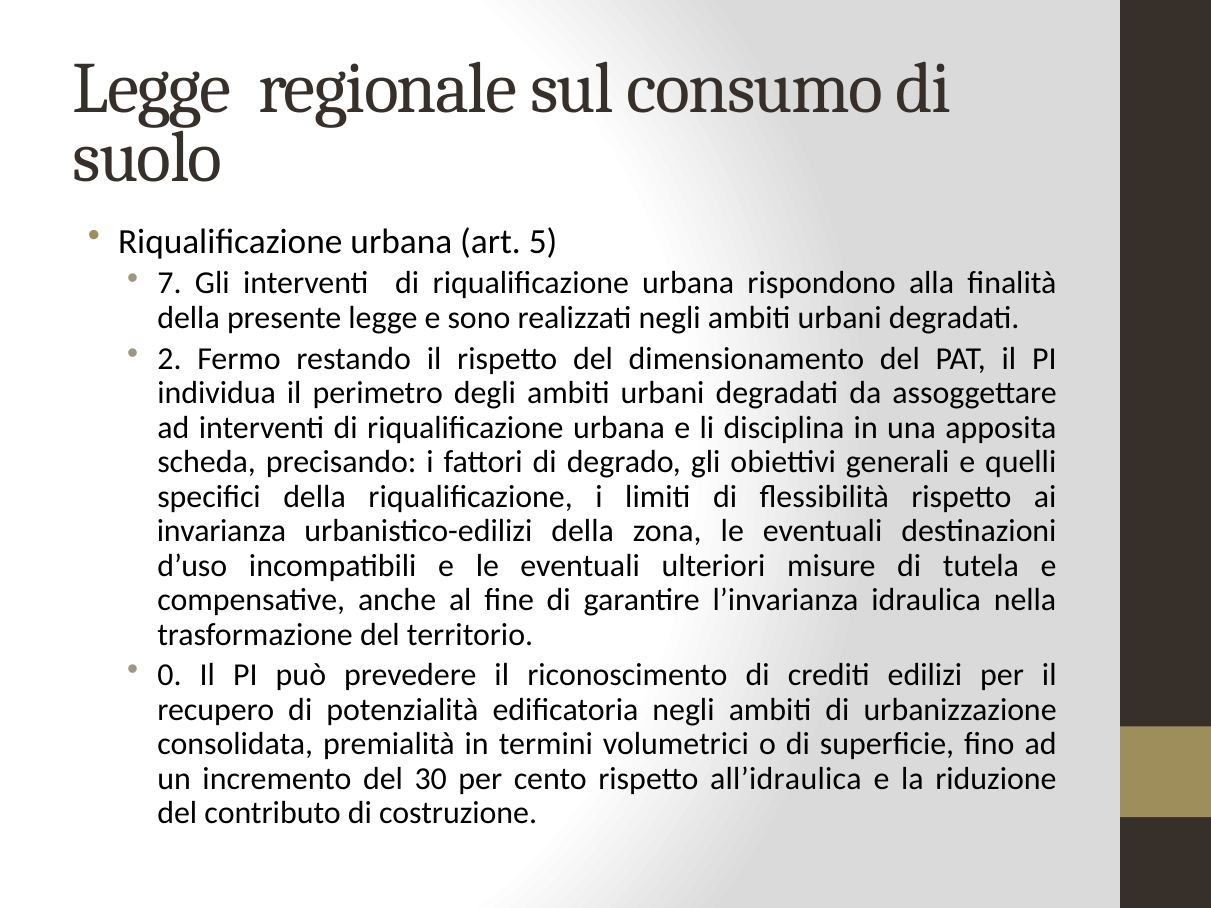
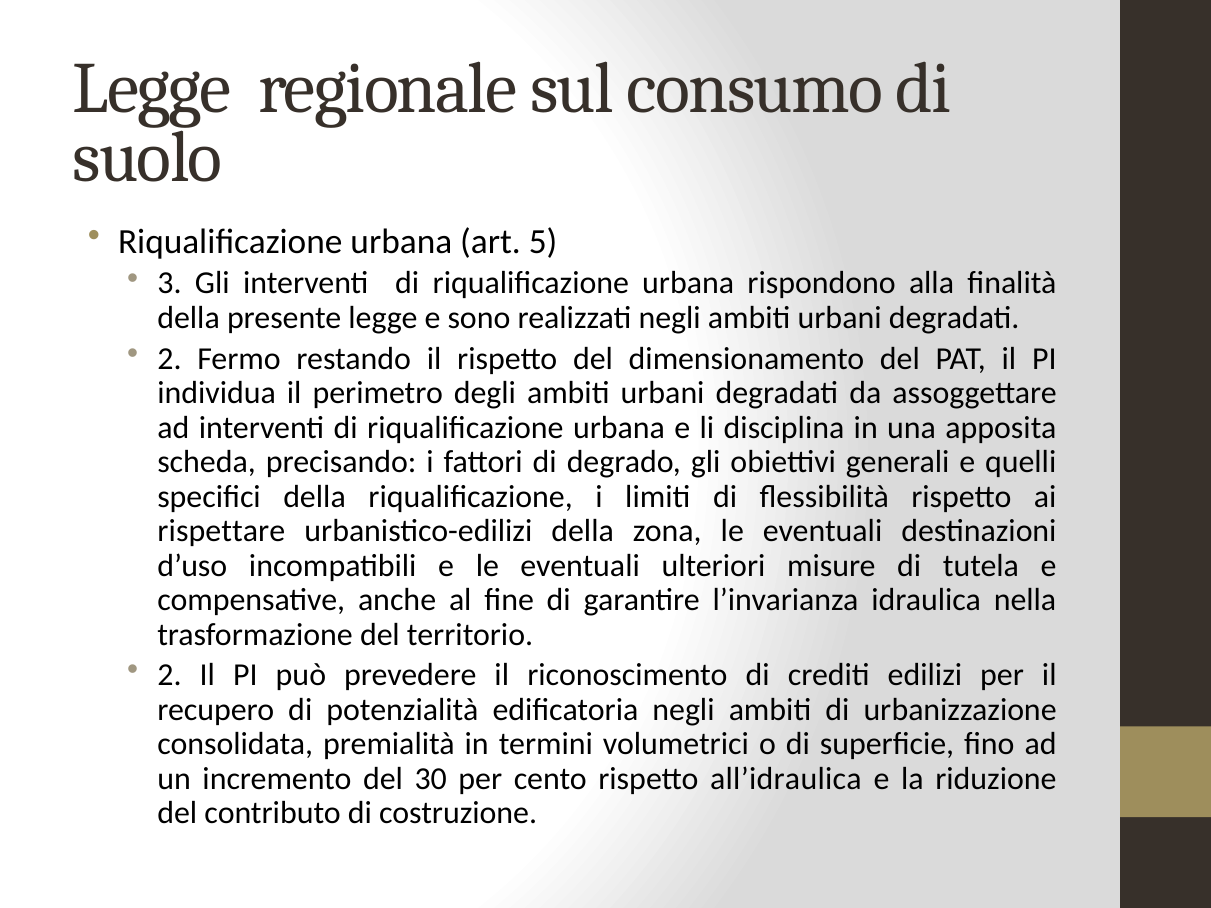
7: 7 -> 3
invarianza: invarianza -> rispettare
0 at (170, 675): 0 -> 2
